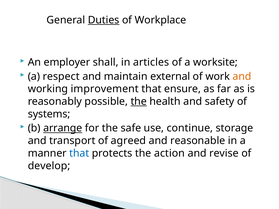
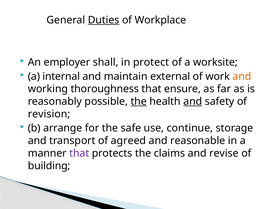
articles: articles -> protect
respect: respect -> internal
improvement: improvement -> thoroughness
and at (193, 102) underline: none -> present
systems: systems -> revision
arrange underline: present -> none
that at (79, 153) colour: blue -> purple
action: action -> claims
develop: develop -> building
